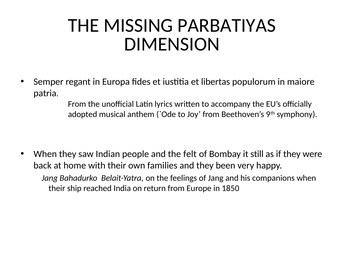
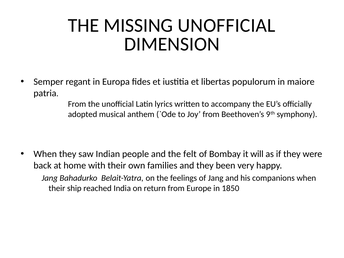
MISSING PARBATIYAS: PARBATIYAS -> UNOFFICIAL
still: still -> will
